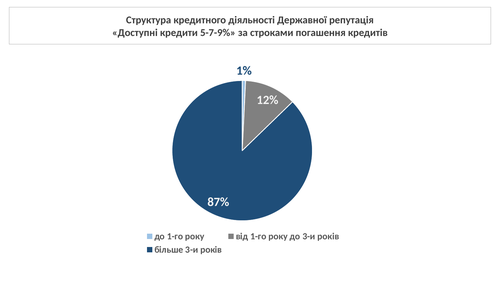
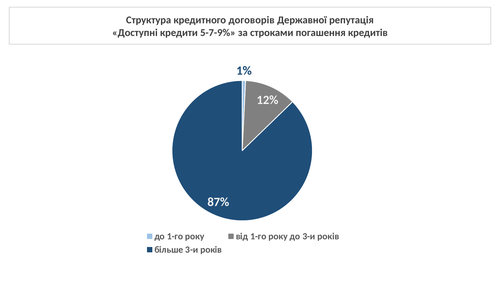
діяльності: діяльності -> договорів
